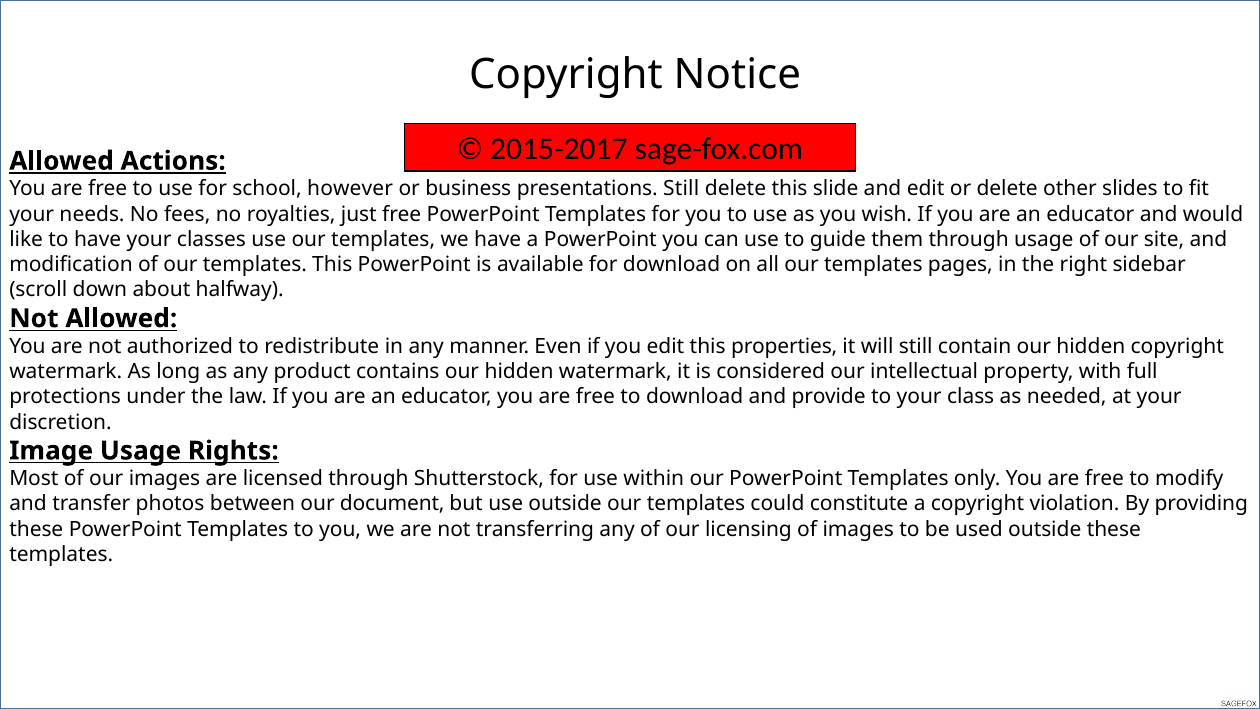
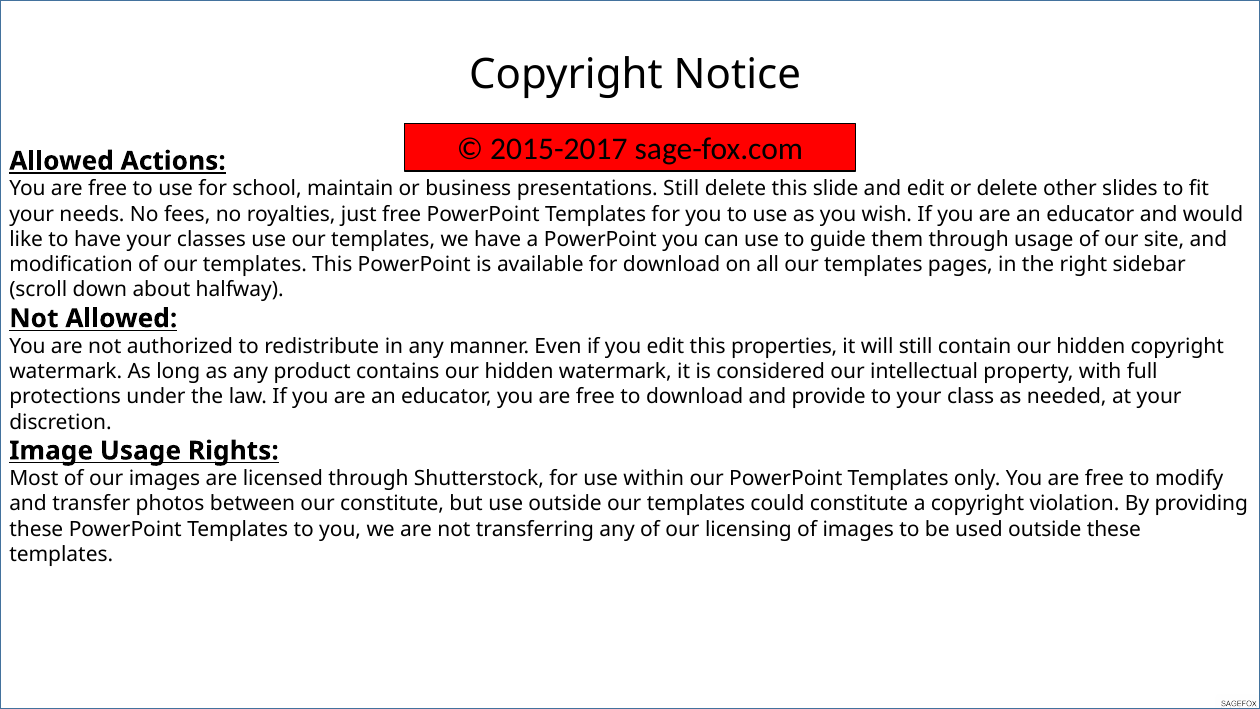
however: however -> maintain
our document: document -> constitute
